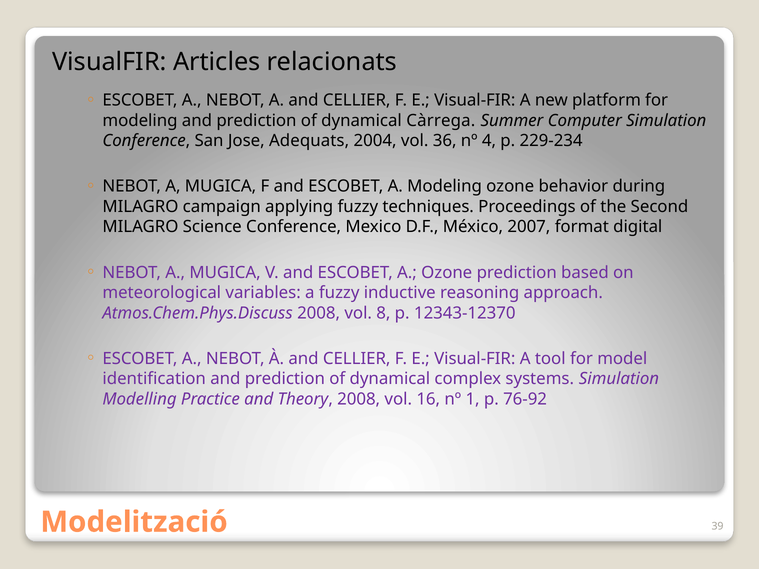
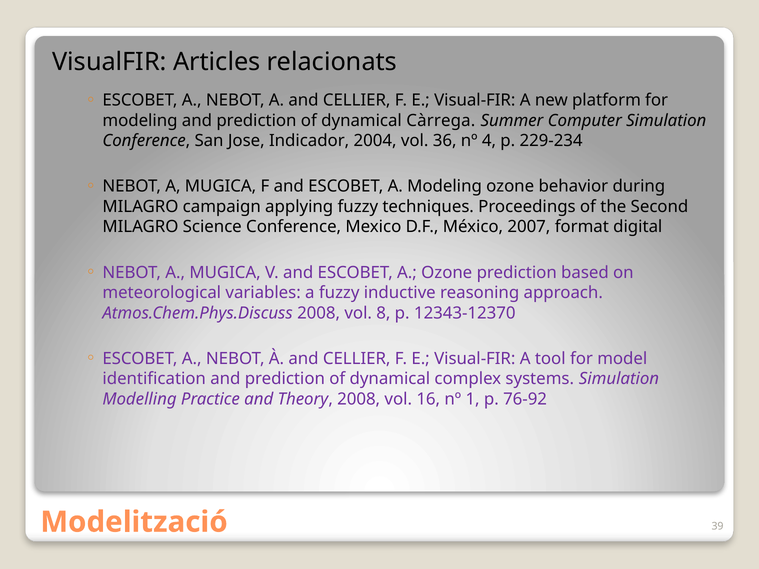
Adequats: Adequats -> Indicador
